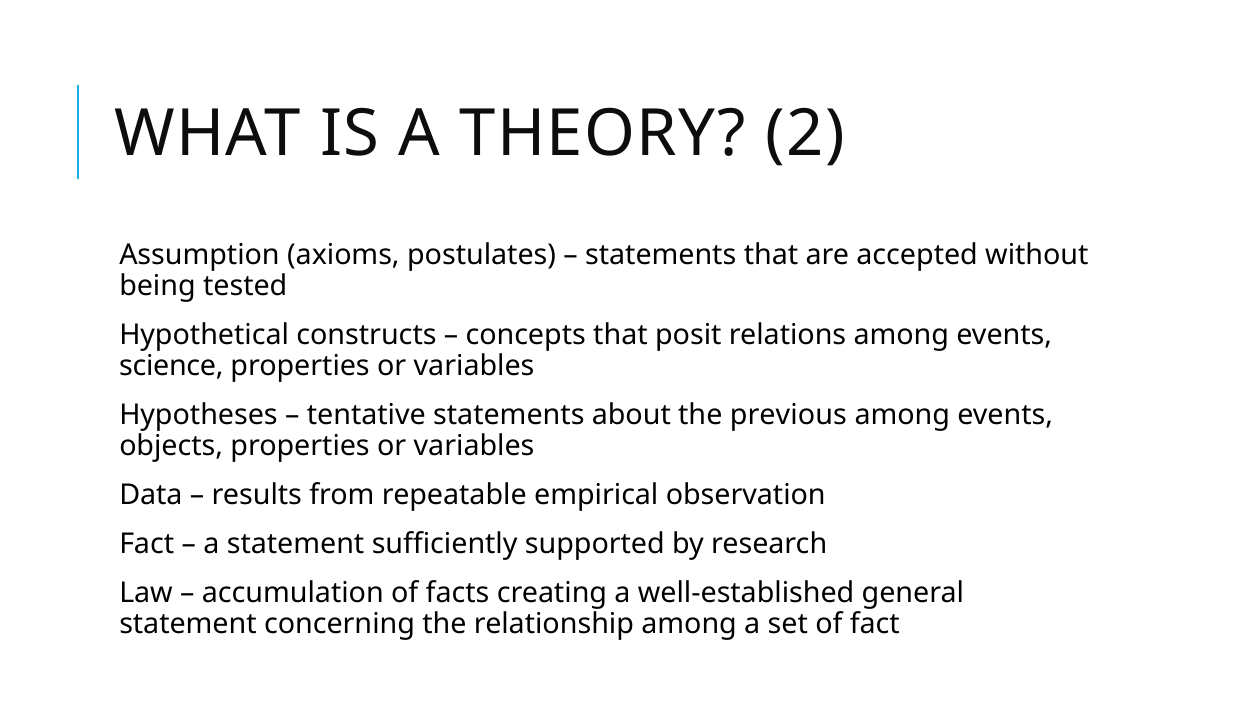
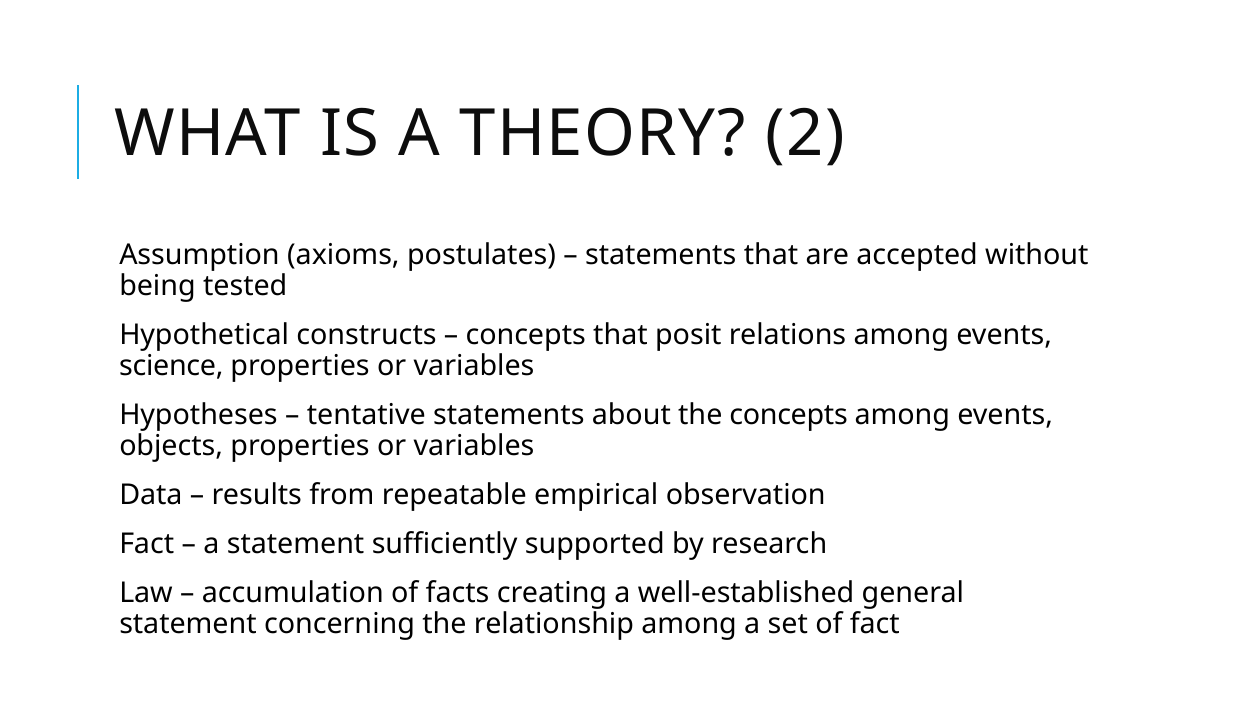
the previous: previous -> concepts
